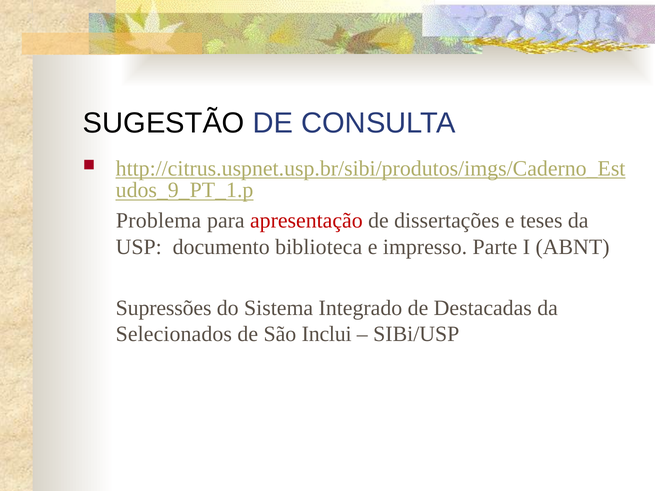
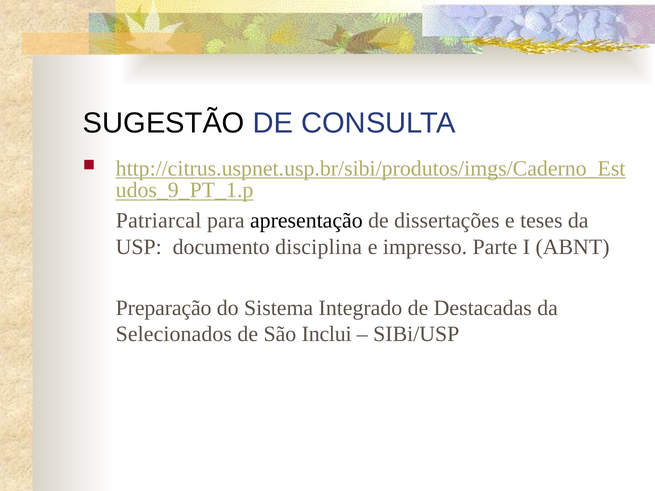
Problema: Problema -> Patriarcal
apresentação colour: red -> black
biblioteca: biblioteca -> disciplina
Supressões: Supressões -> Preparação
